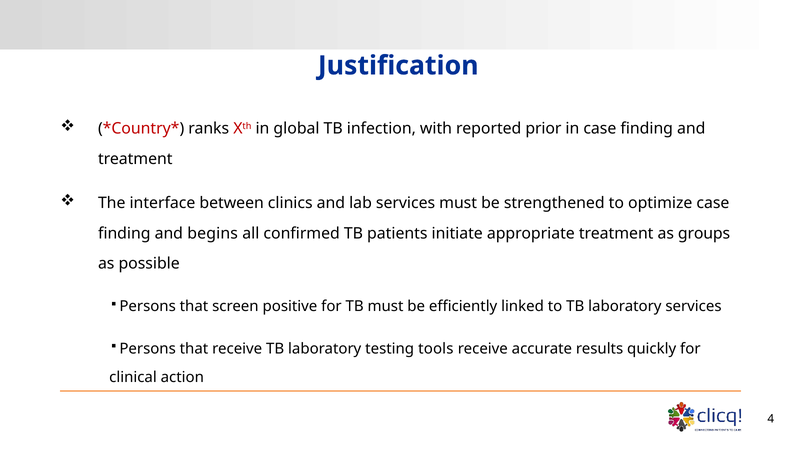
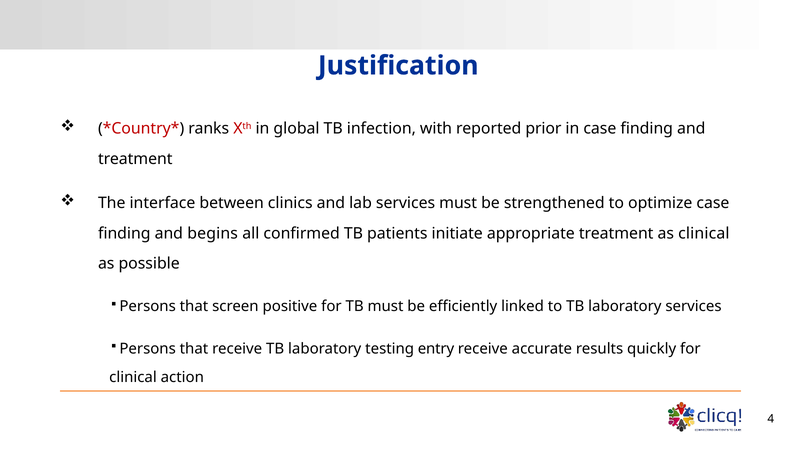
as groups: groups -> clinical
tools: tools -> entry
